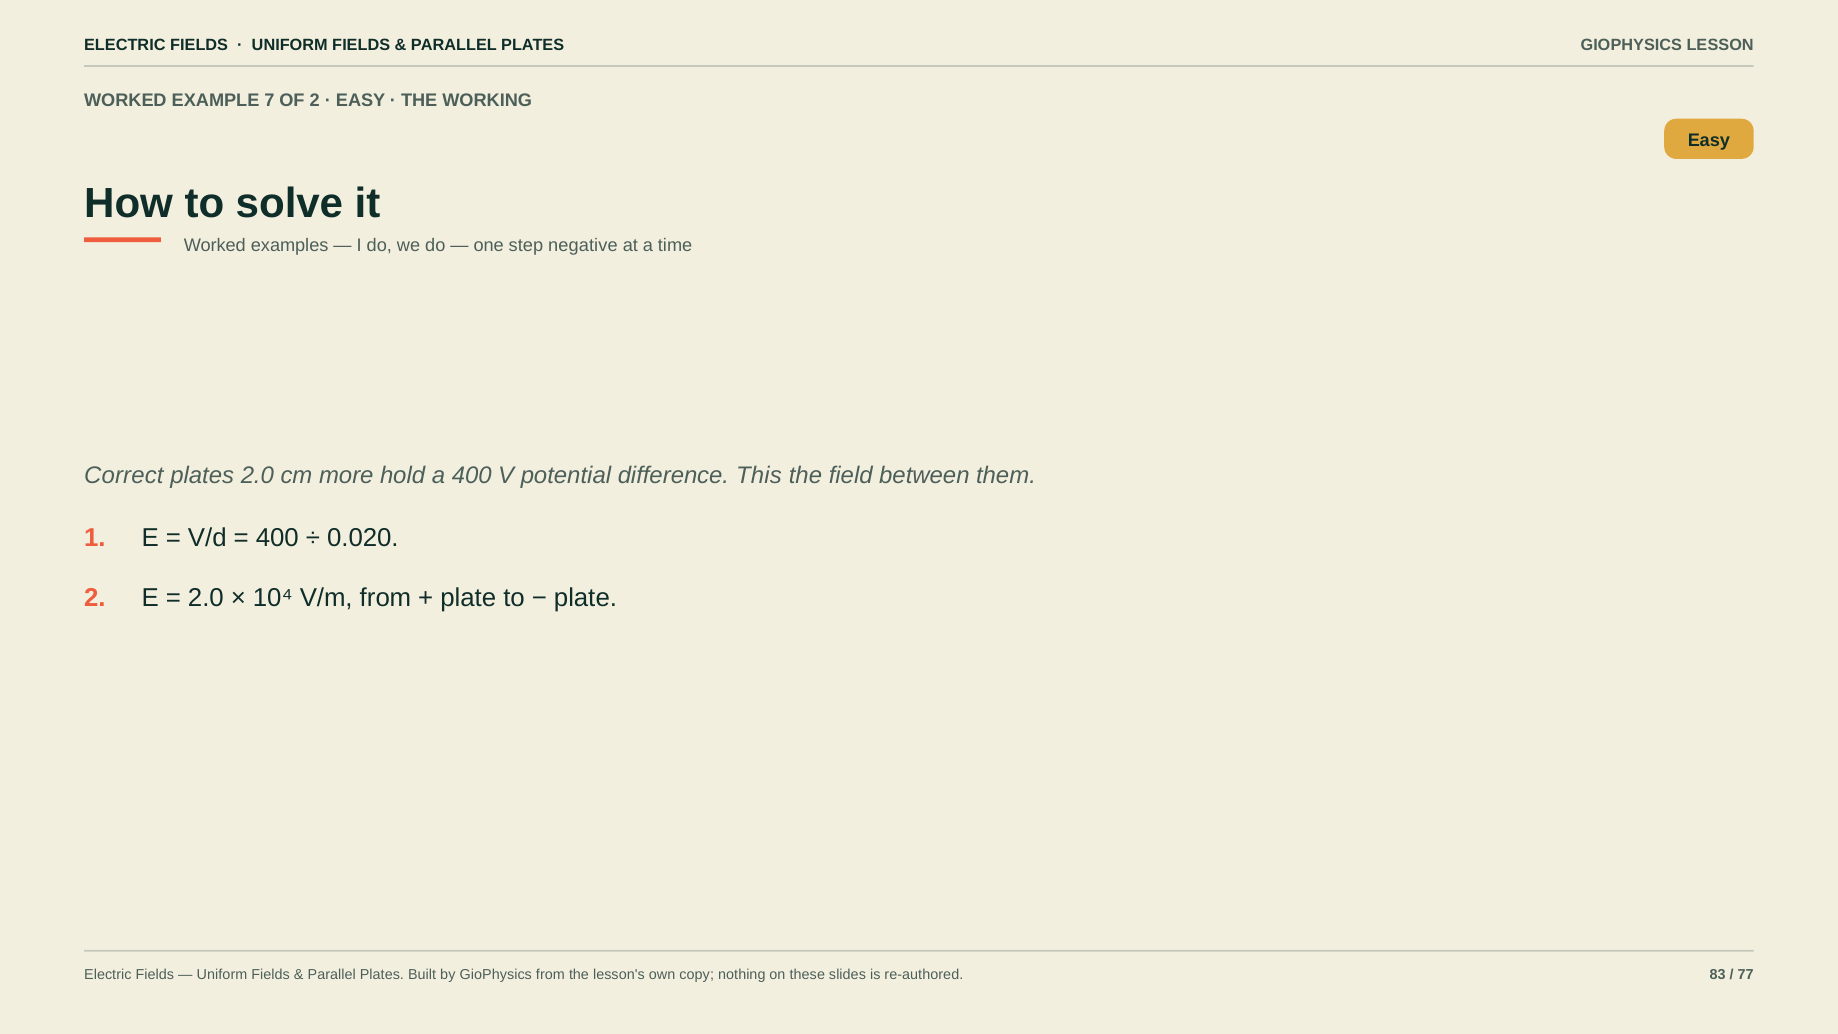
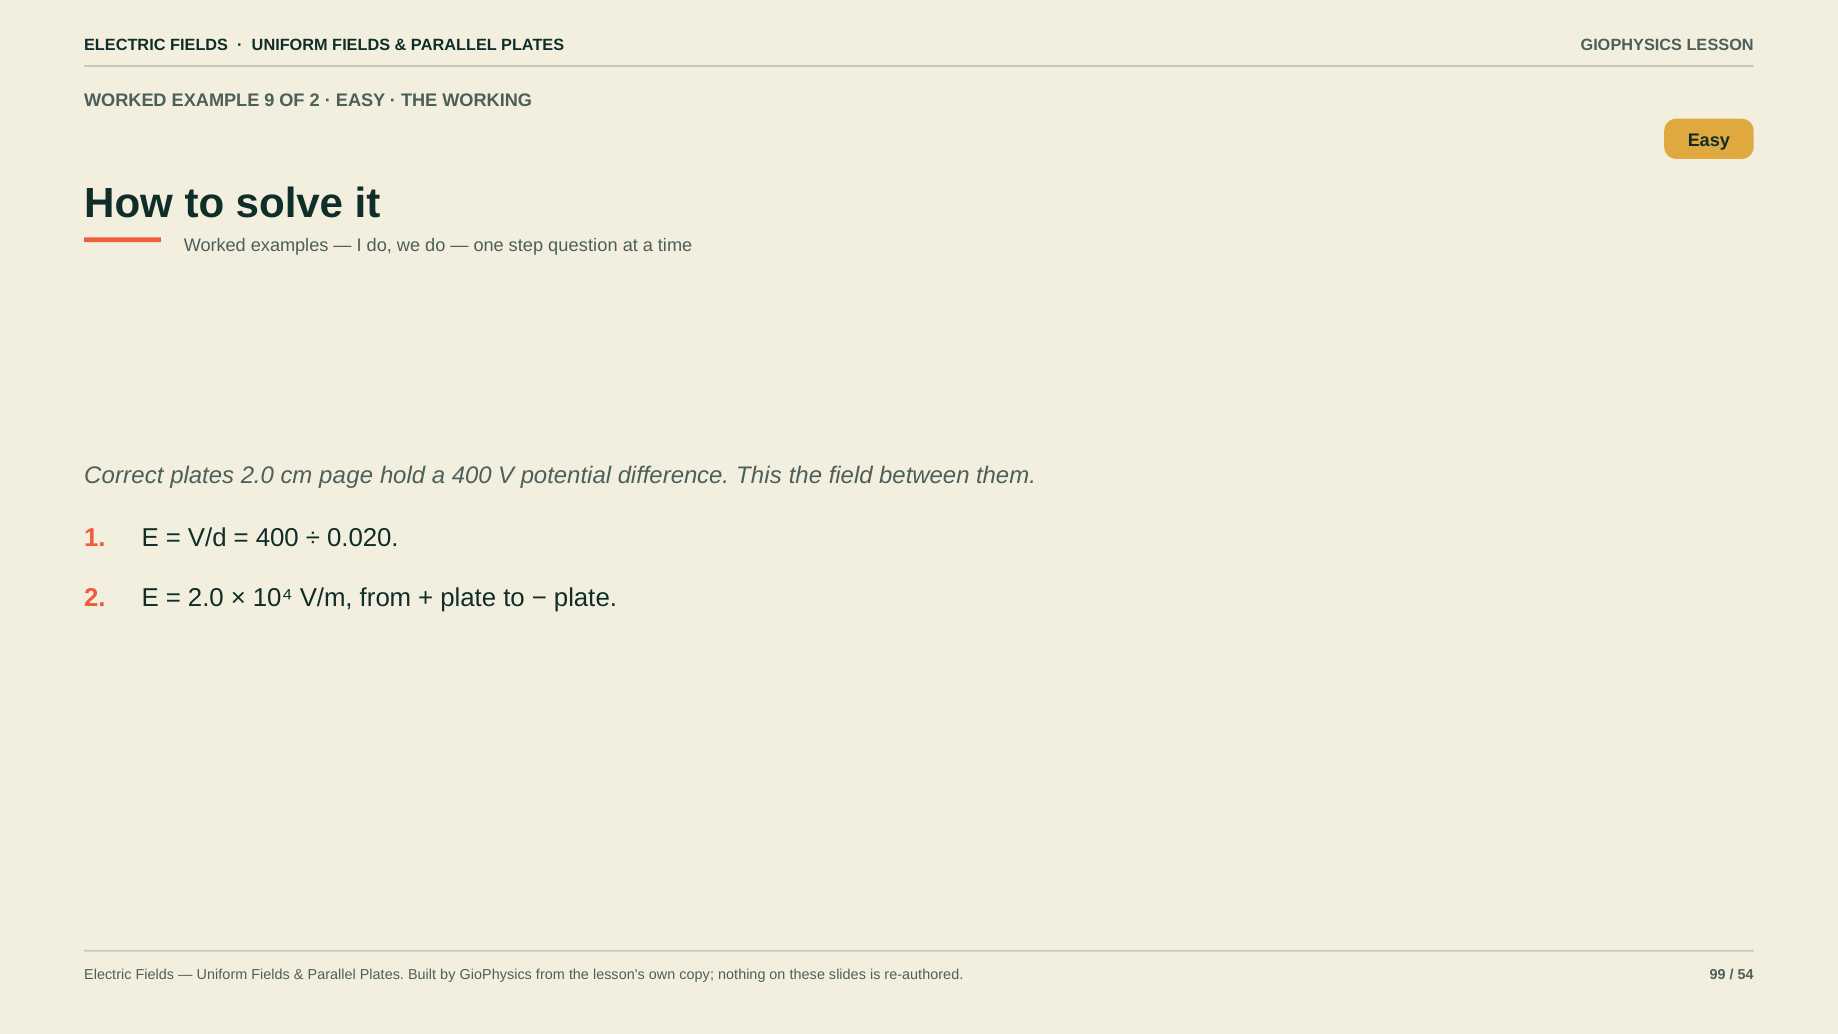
7: 7 -> 9
negative: negative -> question
more: more -> page
83: 83 -> 99
77: 77 -> 54
